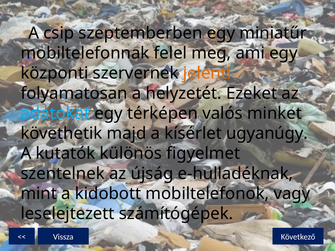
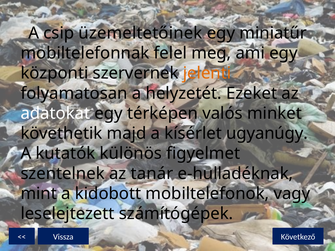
szeptemberben: szeptemberben -> üzemeltetőinek
adatokat colour: light blue -> white
újság: újság -> tanár
